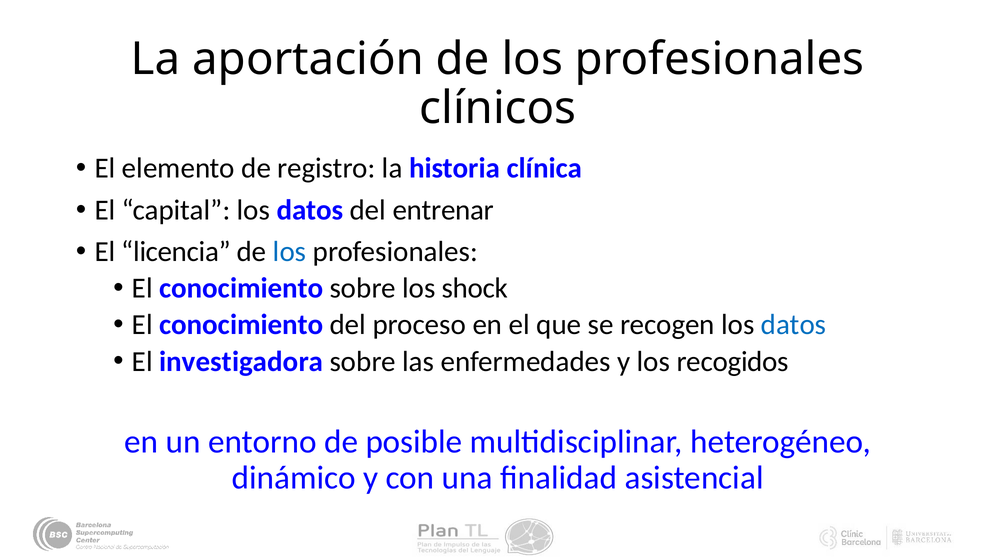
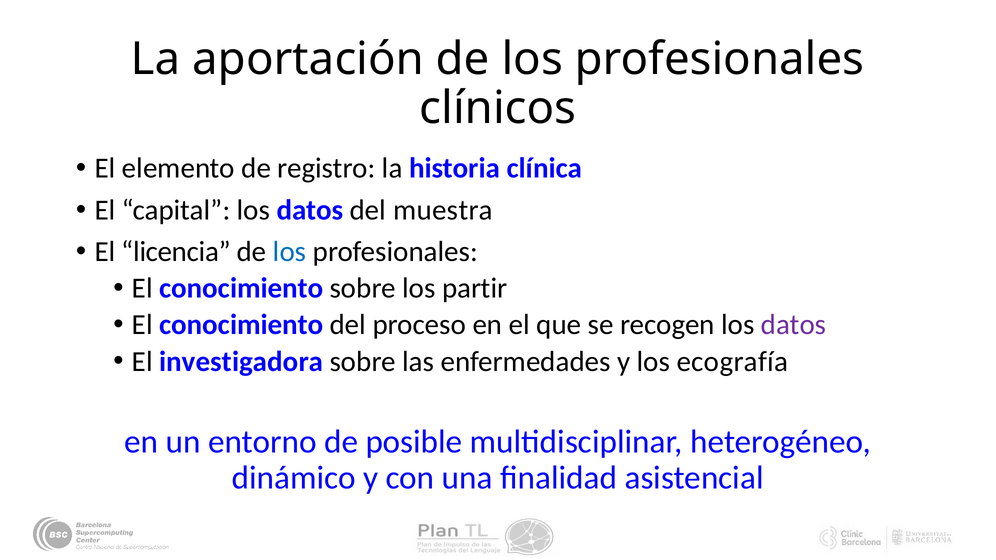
entrenar: entrenar -> muestra
shock: shock -> partir
datos at (794, 325) colour: blue -> purple
recogidos: recogidos -> ecografía
